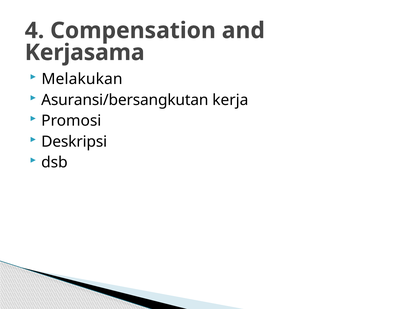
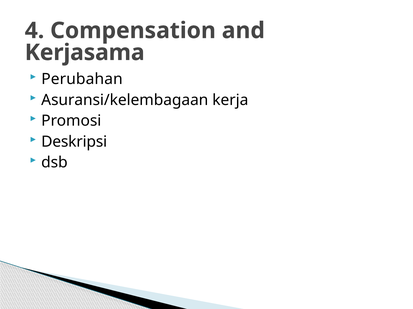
Melakukan: Melakukan -> Perubahan
Asuransi/bersangkutan: Asuransi/bersangkutan -> Asuransi/kelembagaan
